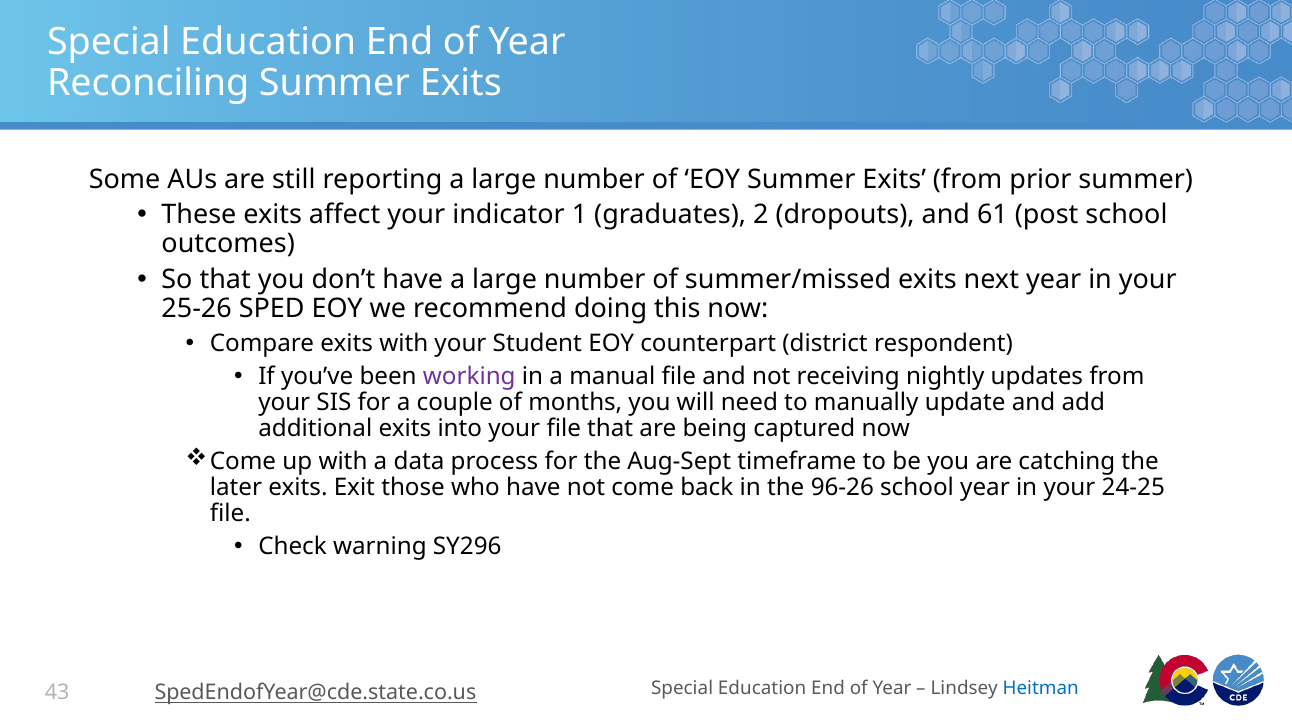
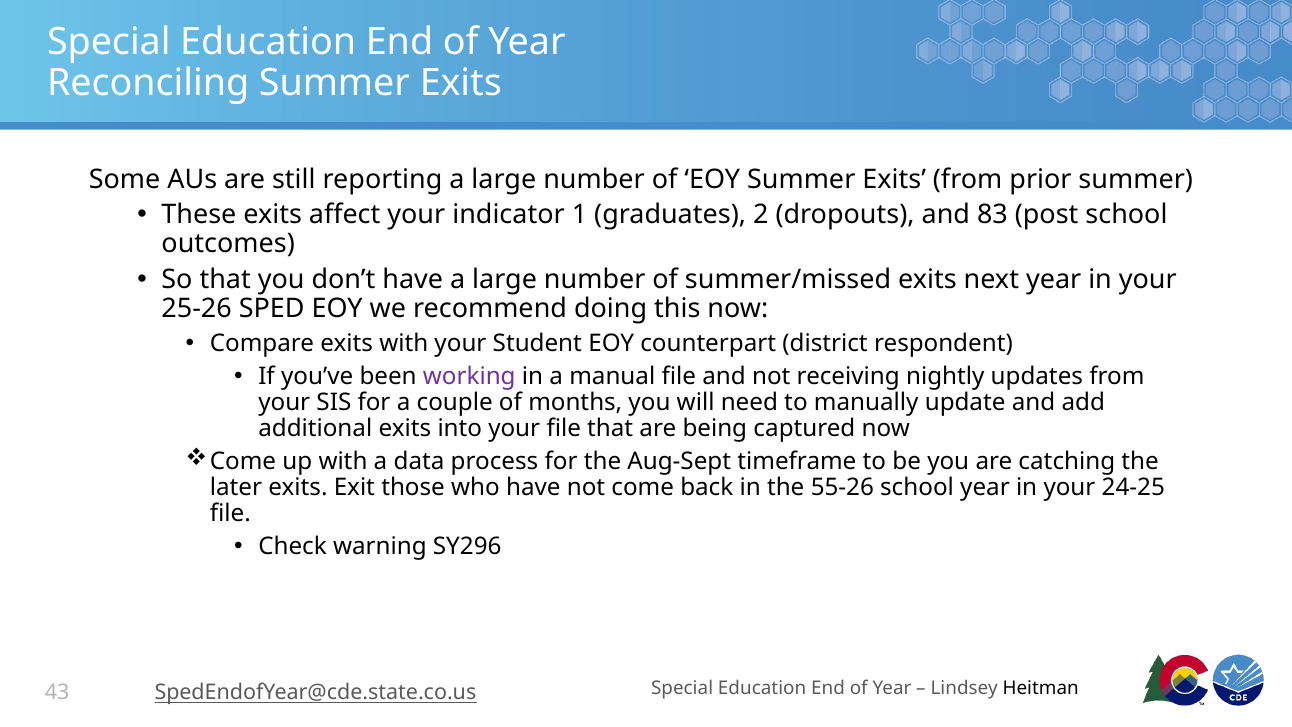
61: 61 -> 83
96-26: 96-26 -> 55-26
Heitman colour: blue -> black
